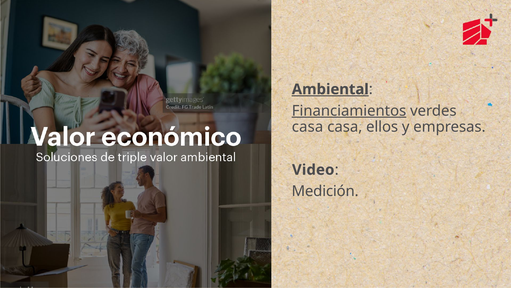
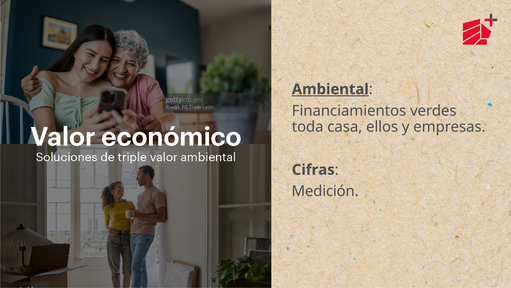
Financiamientos underline: present -> none
casa at (308, 127): casa -> toda
Video: Video -> Cifras
